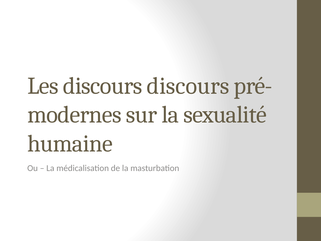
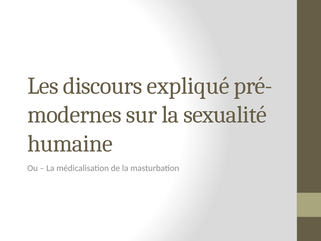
discours discours: discours -> expliqué
